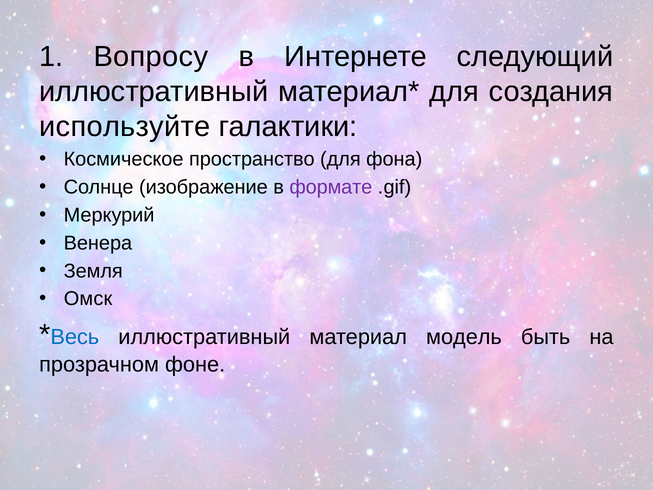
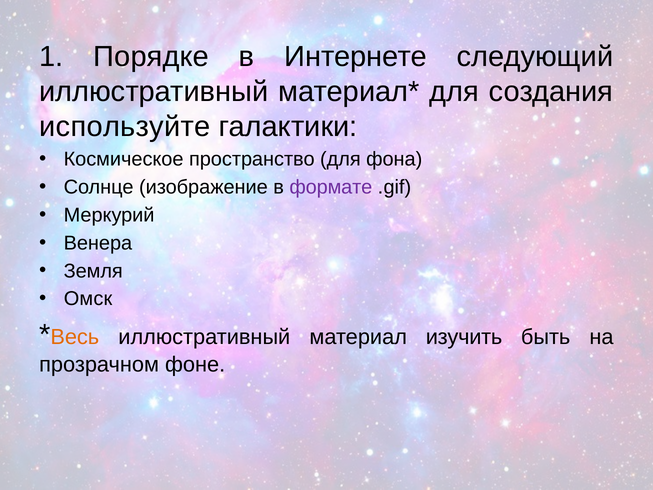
Вопросу: Вопросу -> Порядке
Весь colour: blue -> orange
модель: модель -> изучить
